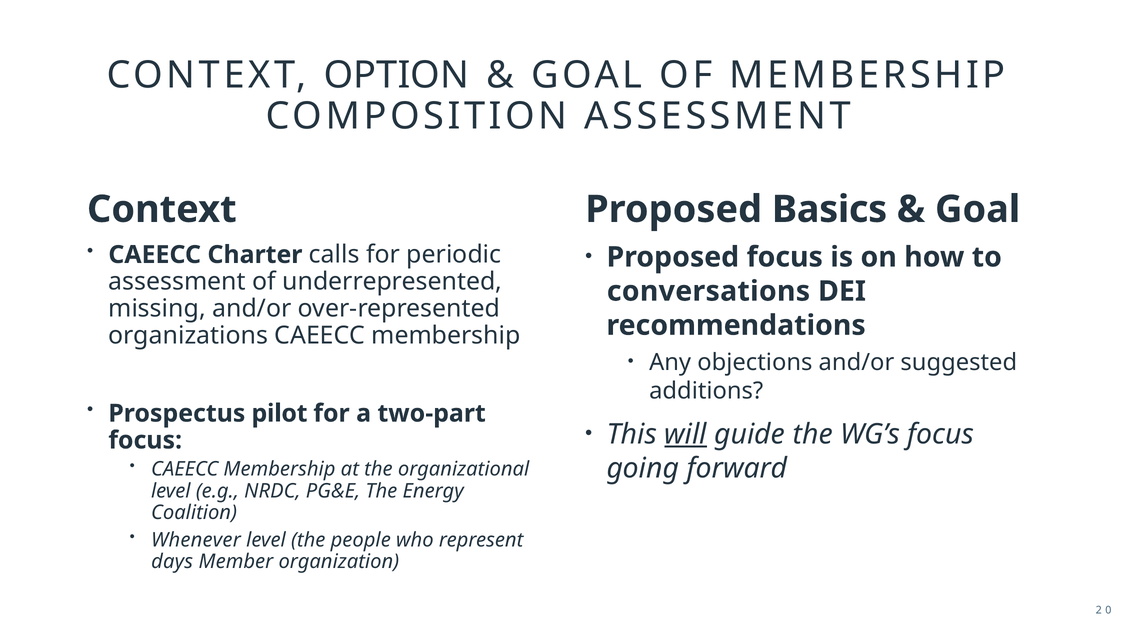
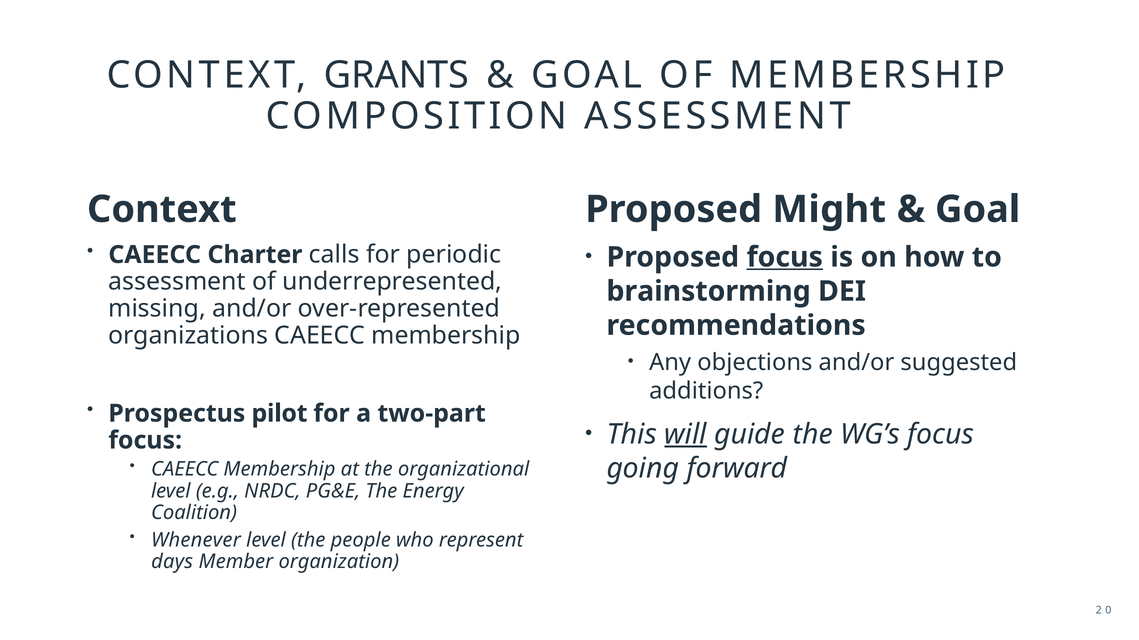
OPTION: OPTION -> GRANTS
Basics: Basics -> Might
focus at (785, 257) underline: none -> present
conversations: conversations -> brainstorming
